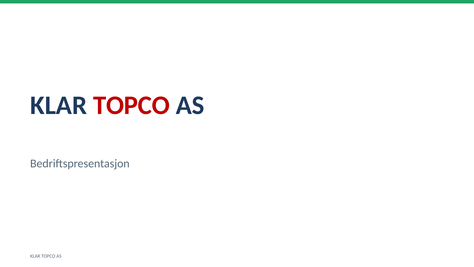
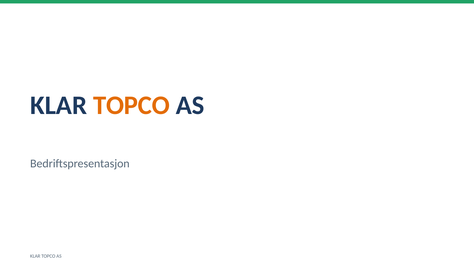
TOPCO at (132, 105) colour: red -> orange
